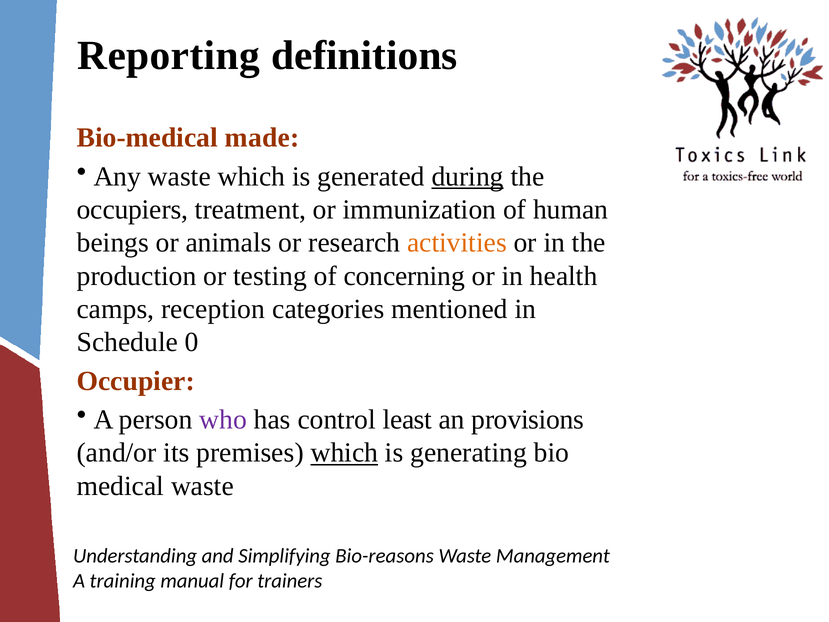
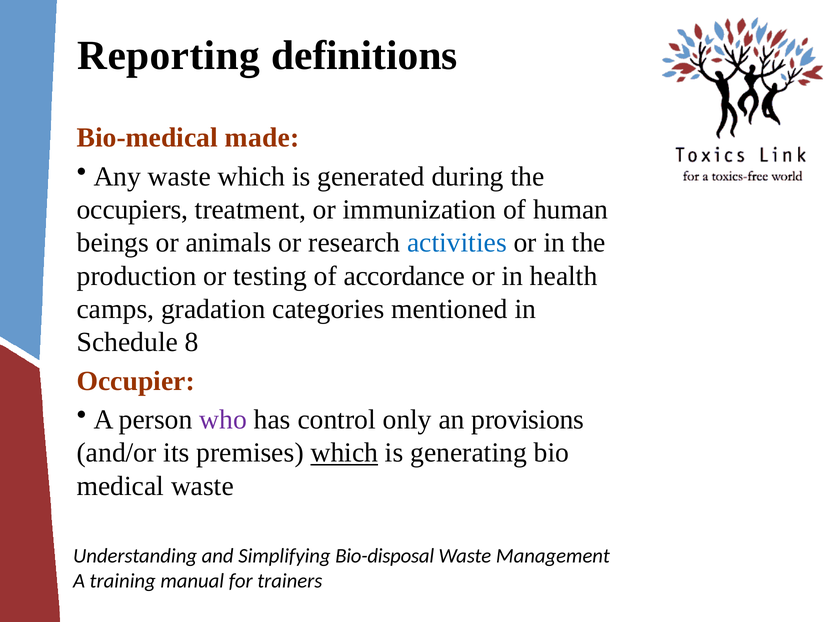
during underline: present -> none
activities colour: orange -> blue
concerning: concerning -> accordance
reception: reception -> gradation
0: 0 -> 8
least: least -> only
Bio-reasons: Bio-reasons -> Bio-disposal
